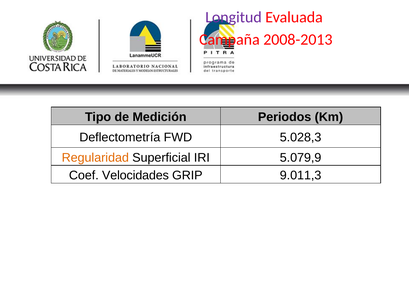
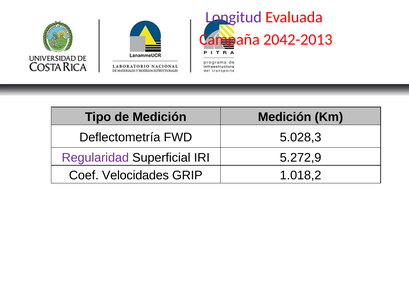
2008-2013: 2008-2013 -> 2042-2013
Medición Periodos: Periodos -> Medición
Regularidad colour: orange -> purple
5.079,9: 5.079,9 -> 5.272,9
9.011,3: 9.011,3 -> 1.018,2
